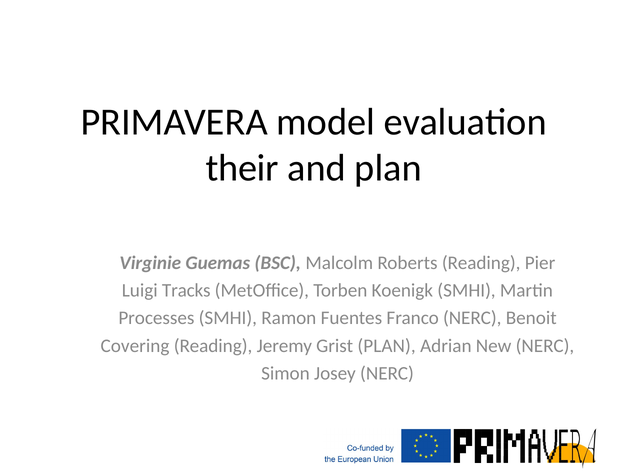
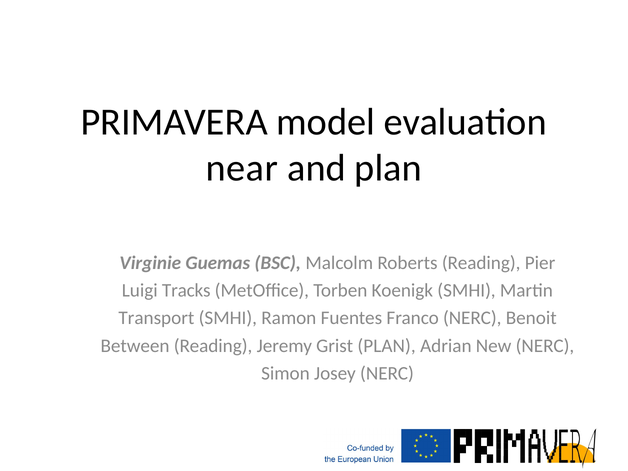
their: their -> near
Processes: Processes -> Transport
Covering: Covering -> Between
